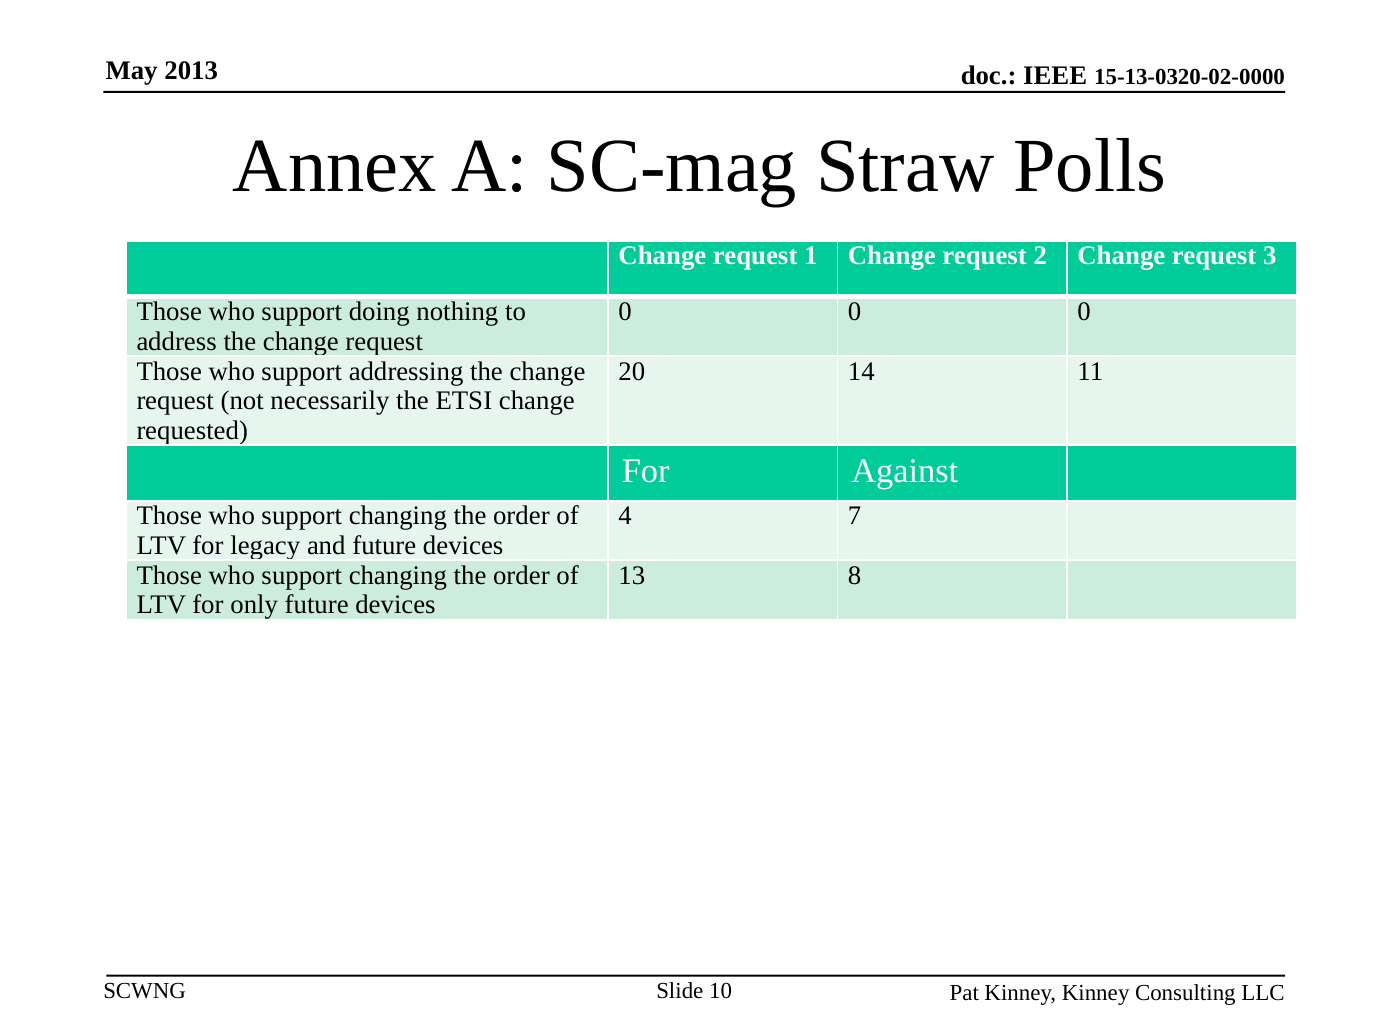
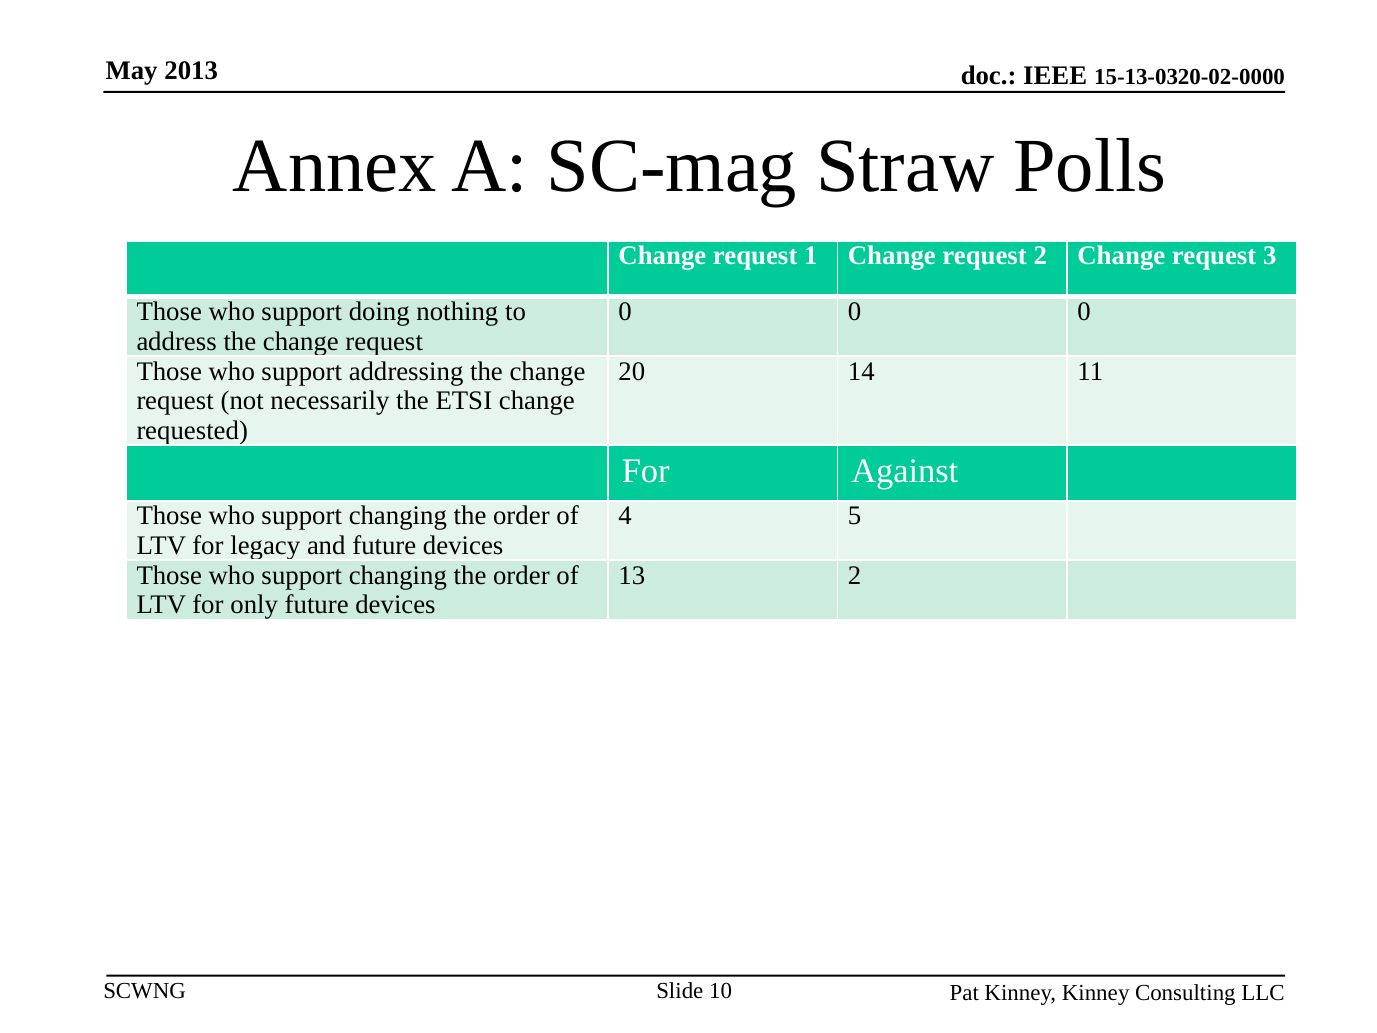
7: 7 -> 5
13 8: 8 -> 2
